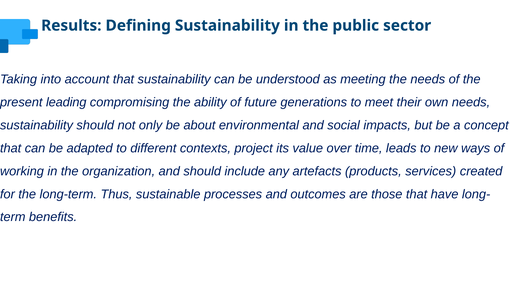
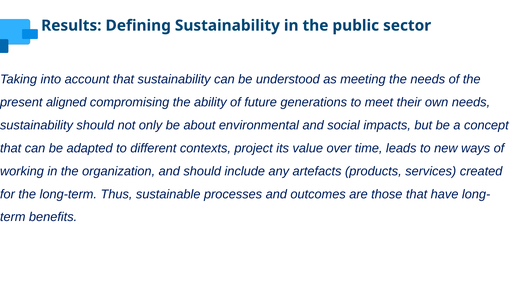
leading: leading -> aligned
